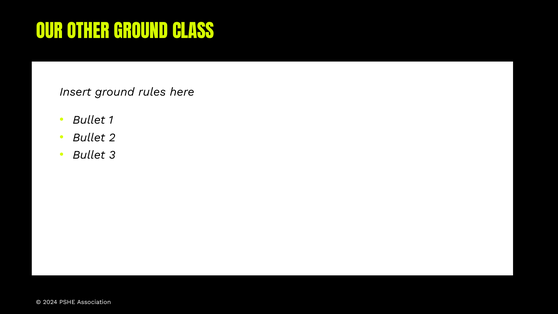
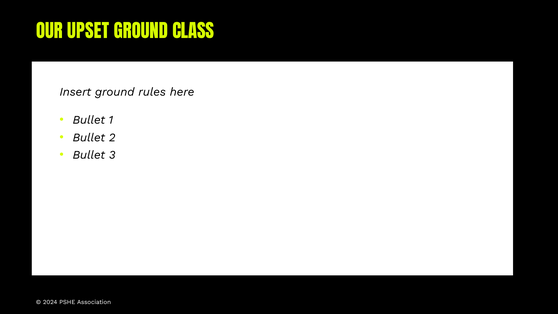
OTHER: OTHER -> UPSET
